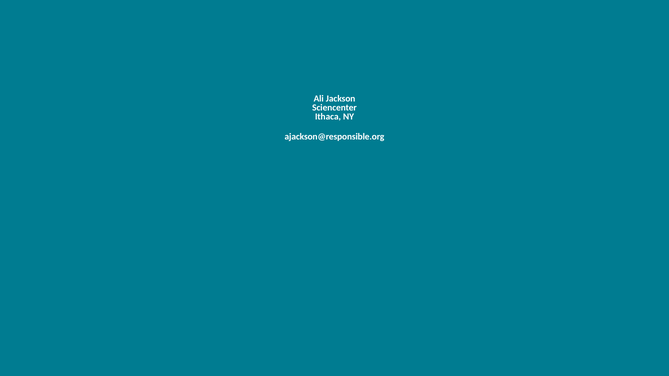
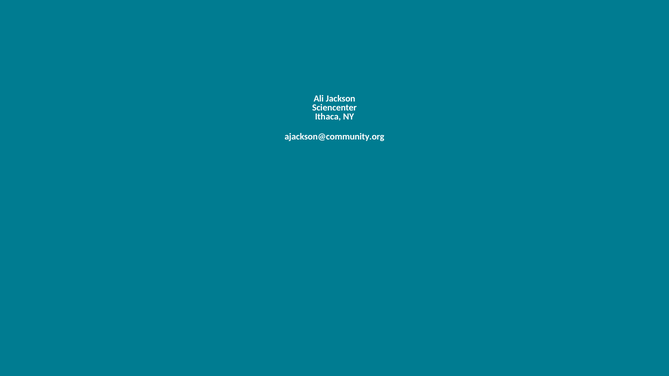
ajackson@responsible.org: ajackson@responsible.org -> ajackson@community.org
